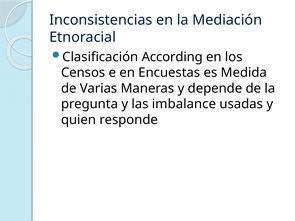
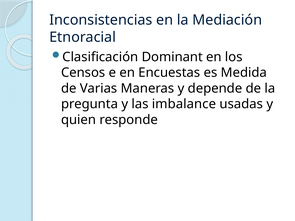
According: According -> Dominant
